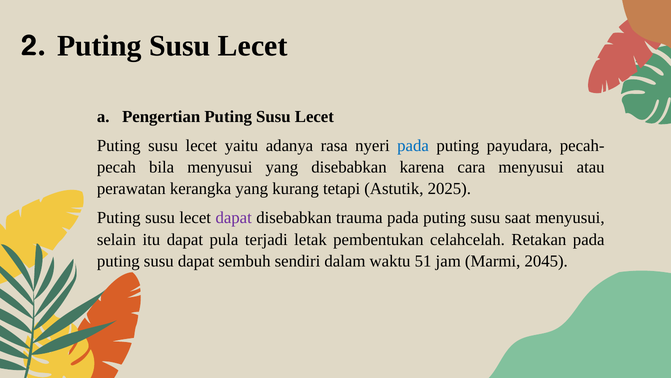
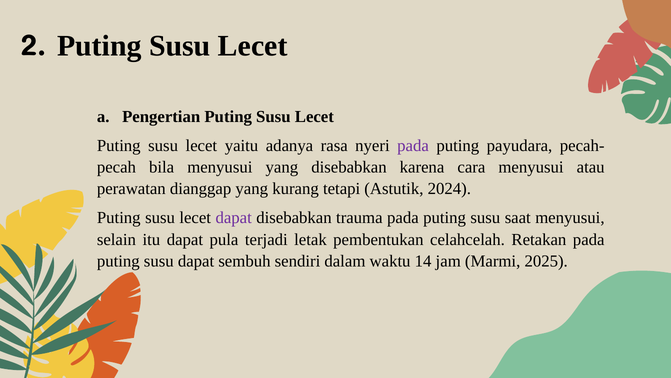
pada at (413, 146) colour: blue -> purple
kerangka: kerangka -> dianggap
2025: 2025 -> 2024
51: 51 -> 14
2045: 2045 -> 2025
